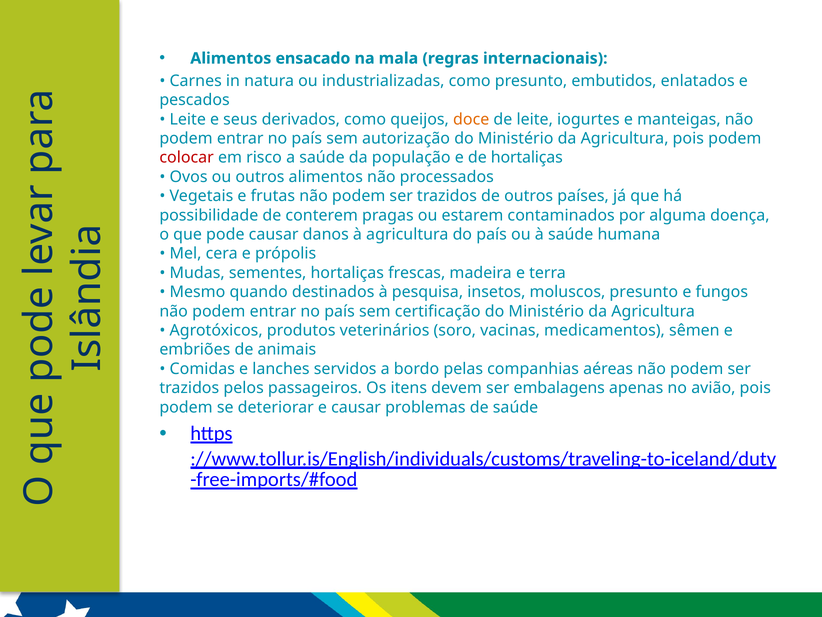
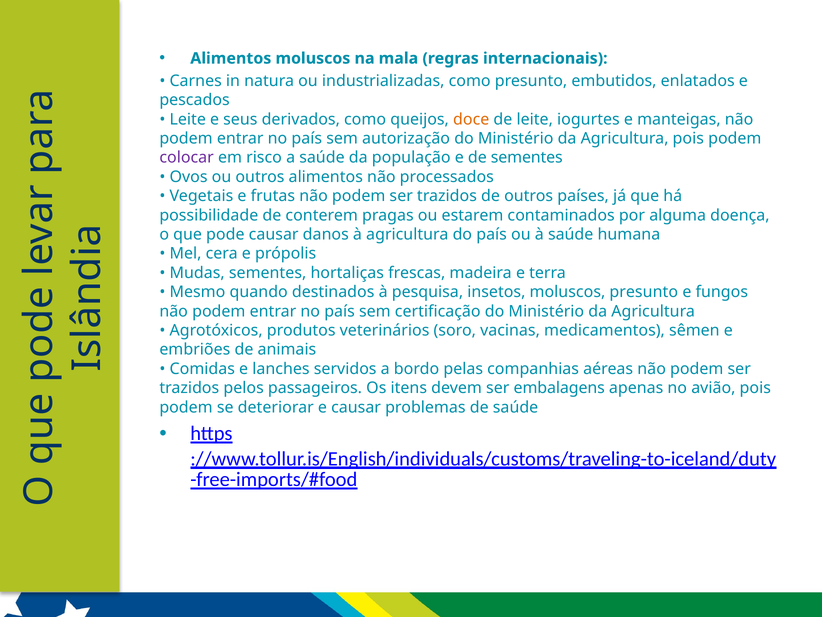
Alimentos ensacado: ensacado -> moluscos
colocar colour: red -> purple
de hortaliças: hortaliças -> sementes
